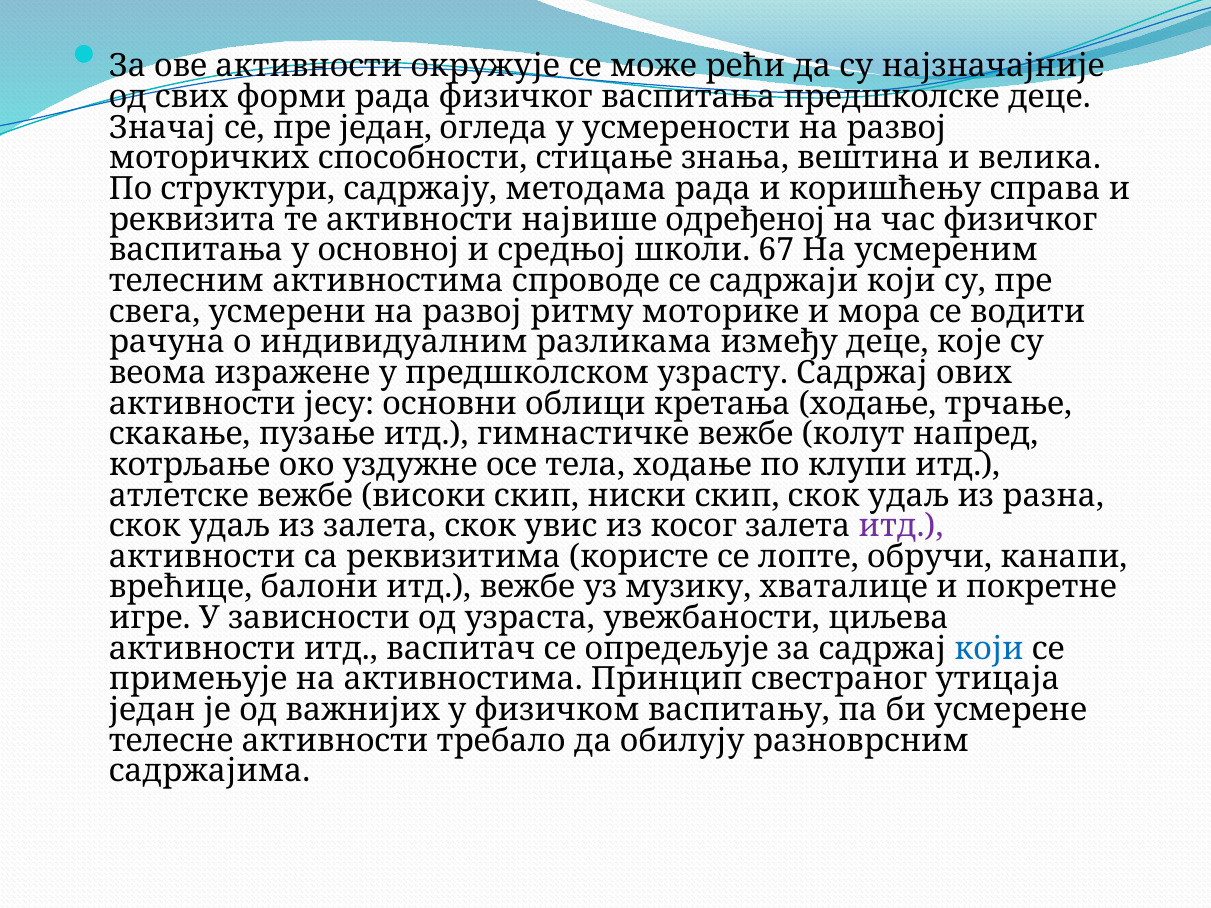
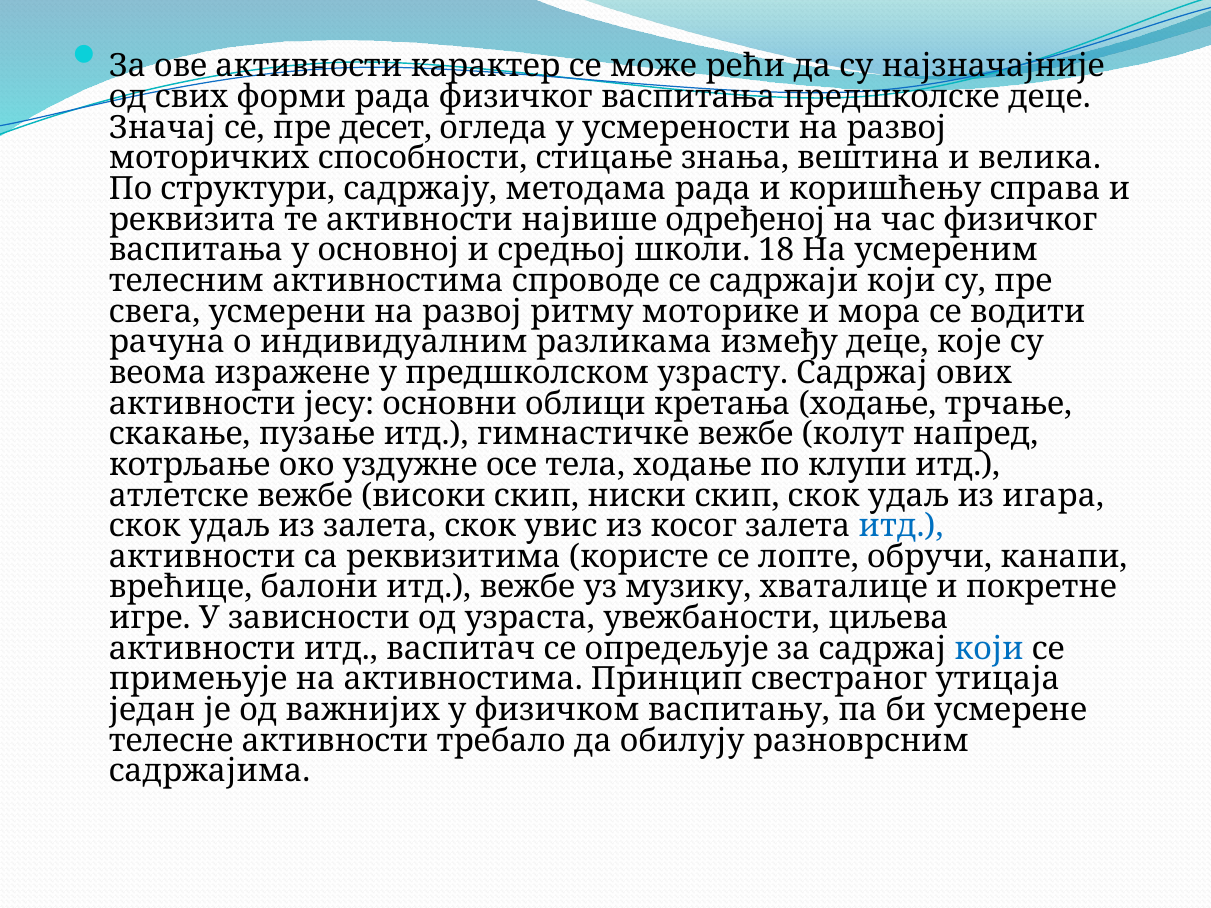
окружује: окружује -> карактер
пре један: један -> десет
67: 67 -> 18
разна: разна -> игара
итд at (901, 526) colour: purple -> blue
